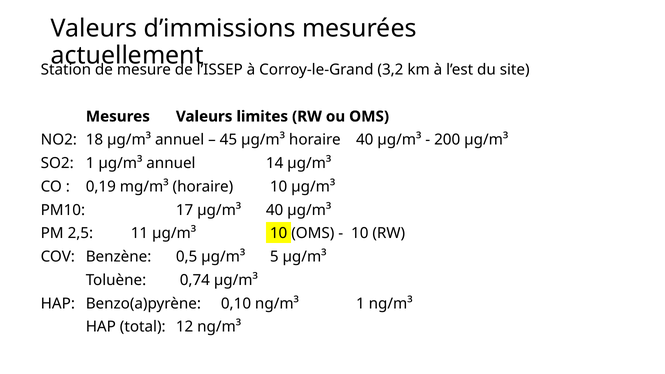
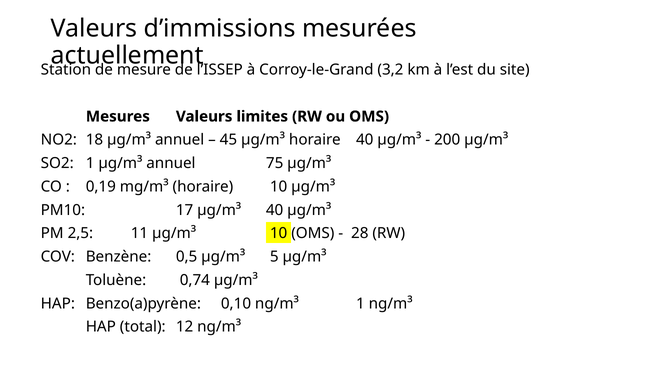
14: 14 -> 75
10 at (360, 233): 10 -> 28
